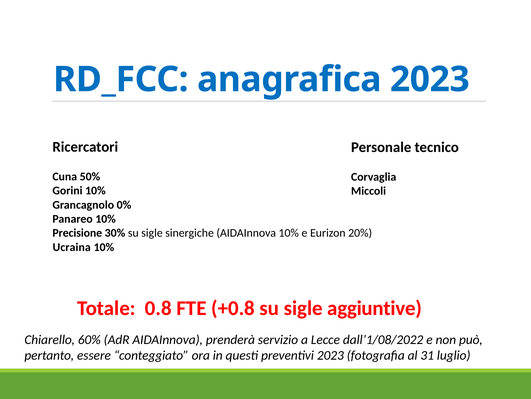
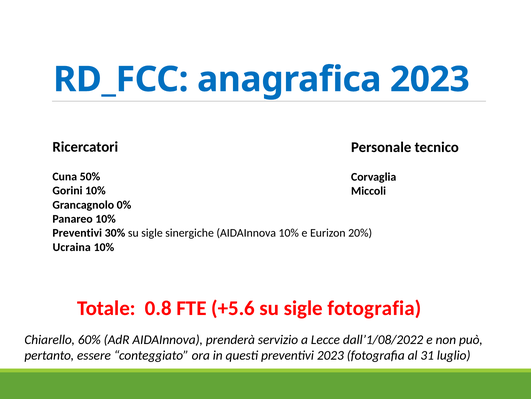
Precisione at (77, 233): Precisione -> Preventivi
+0.8: +0.8 -> +5.6
sigle aggiuntive: aggiuntive -> fotografia
